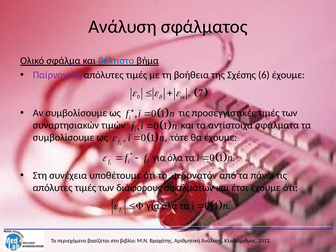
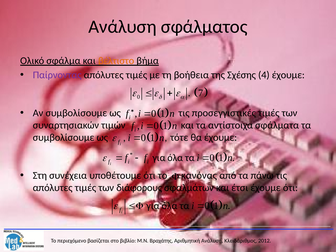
βέλτιστο colour: blue -> orange
6: 6 -> 4
δυνατόν: δυνατόν -> κανόνας
